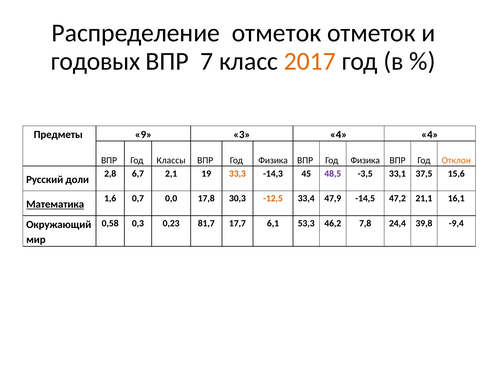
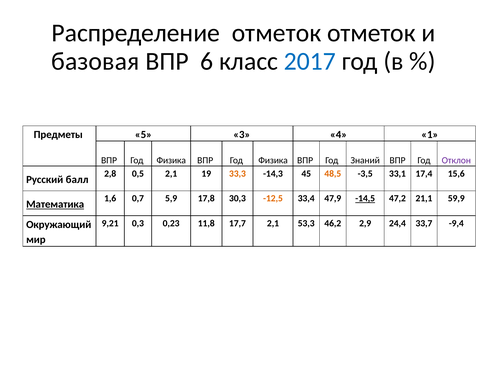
годовых: годовых -> базовая
7: 7 -> 6
2017 colour: orange -> blue
9: 9 -> 5
4 4: 4 -> 1
Классы at (171, 160): Классы -> Физика
Физика at (365, 160): Физика -> Знаний
Отклон colour: orange -> purple
6,7: 6,7 -> 0,5
48,5 colour: purple -> orange
37,5: 37,5 -> 17,4
доли: доли -> балл
0,0: 0,0 -> 5,9
-14,5 underline: none -> present
16,1: 16,1 -> 59,9
0,58: 0,58 -> 9,21
81,7: 81,7 -> 11,8
17,7 6,1: 6,1 -> 2,1
7,8: 7,8 -> 2,9
39,8: 39,8 -> 33,7
